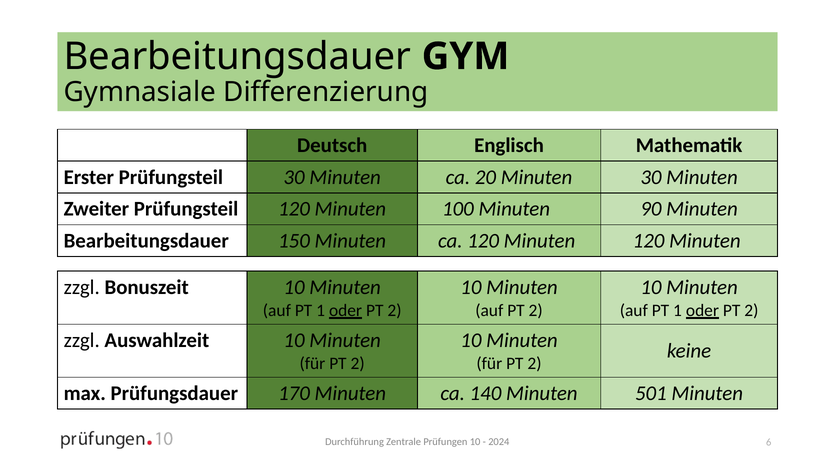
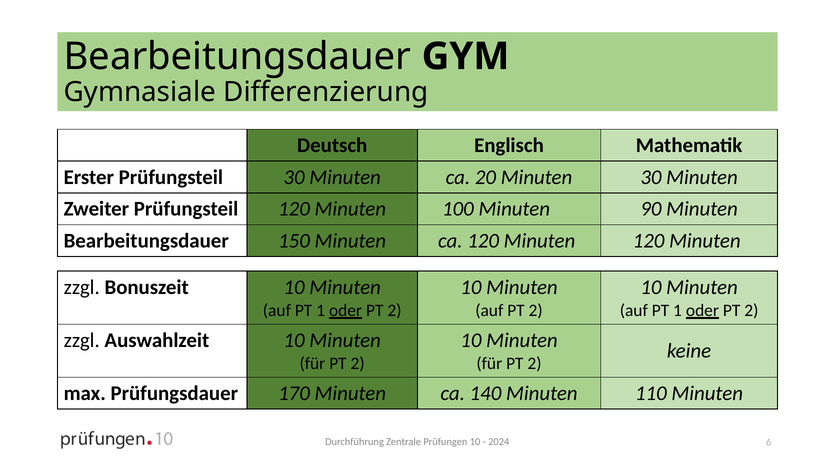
501: 501 -> 110
